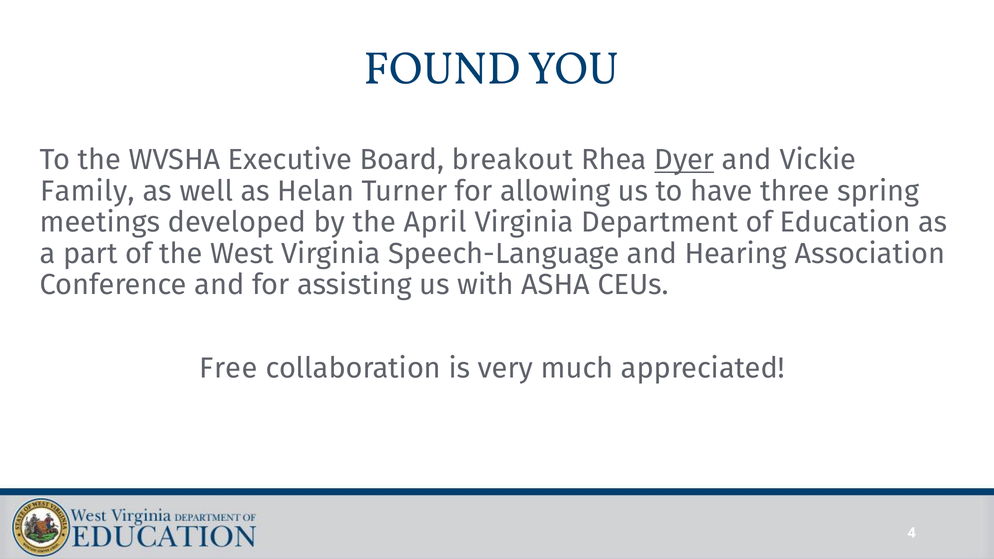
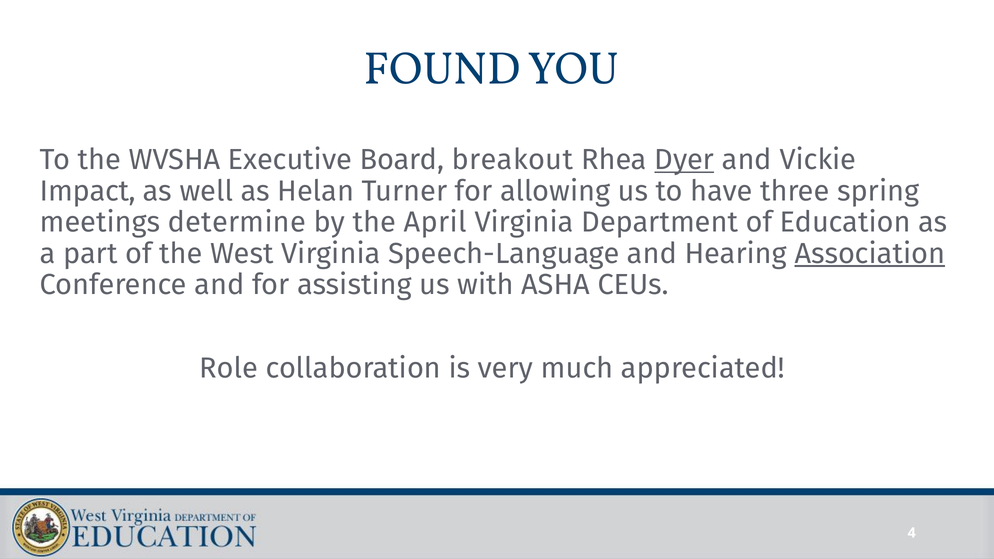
Family: Family -> Impact
developed: developed -> determine
Association underline: none -> present
Free: Free -> Role
